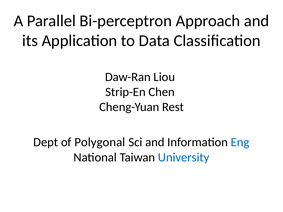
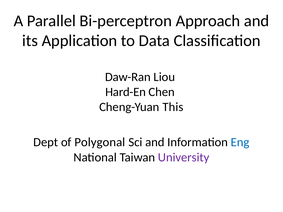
Strip-En: Strip-En -> Hard-En
Rest: Rest -> This
University colour: blue -> purple
